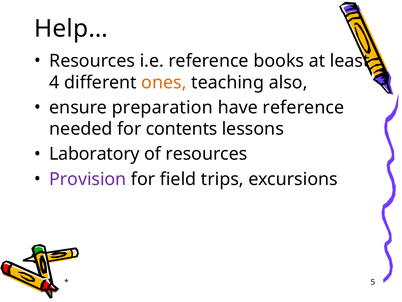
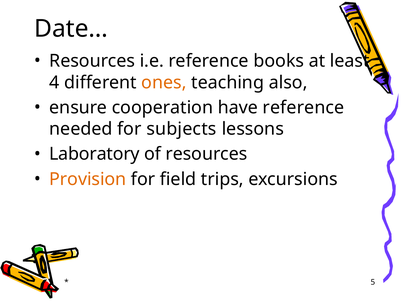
Help…: Help… -> Date…
preparation: preparation -> cooperation
contents: contents -> subjects
Provision colour: purple -> orange
